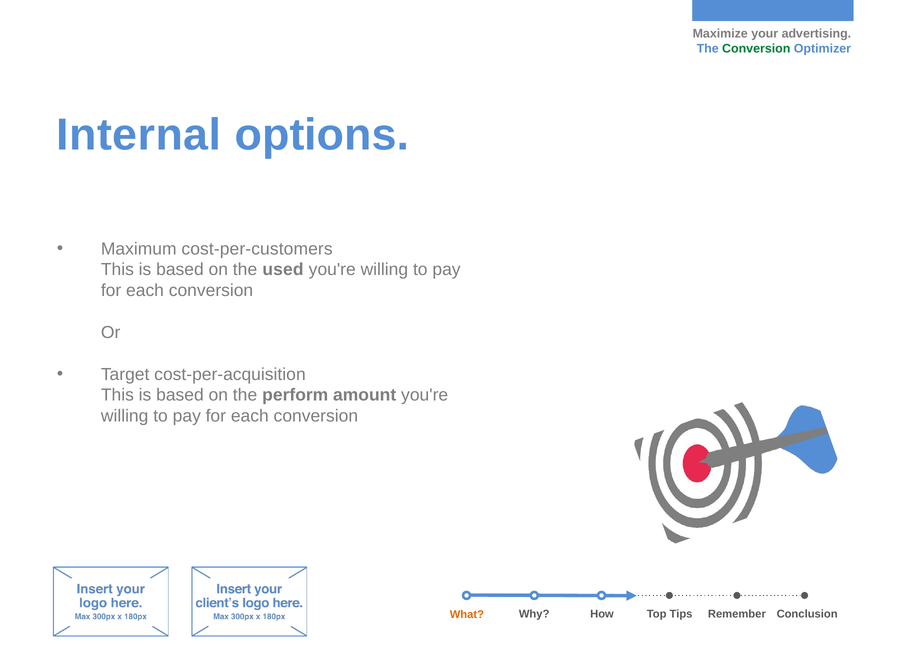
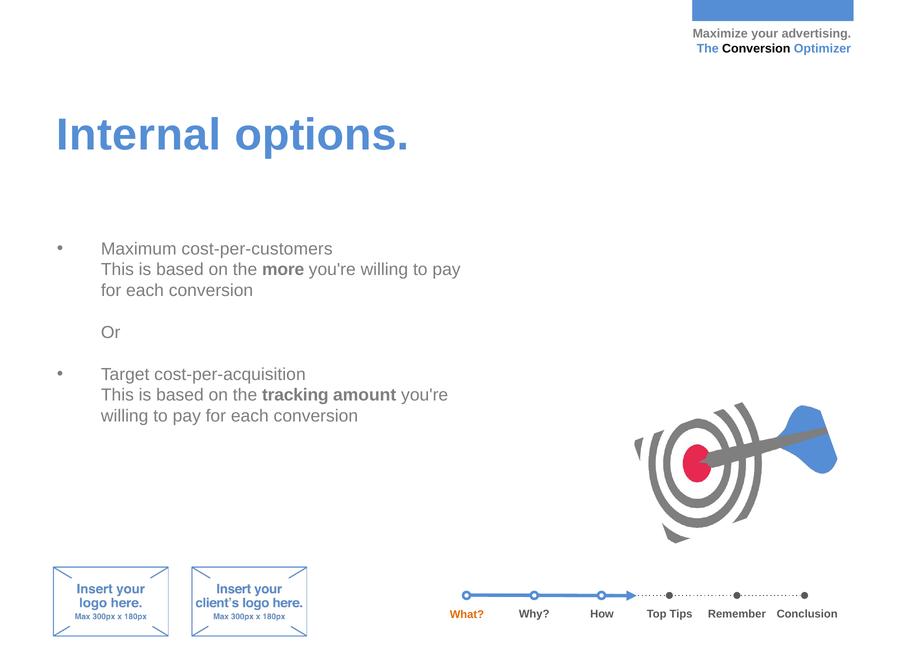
Conversion at (756, 49) colour: green -> black
used: used -> more
perform: perform -> tracking
